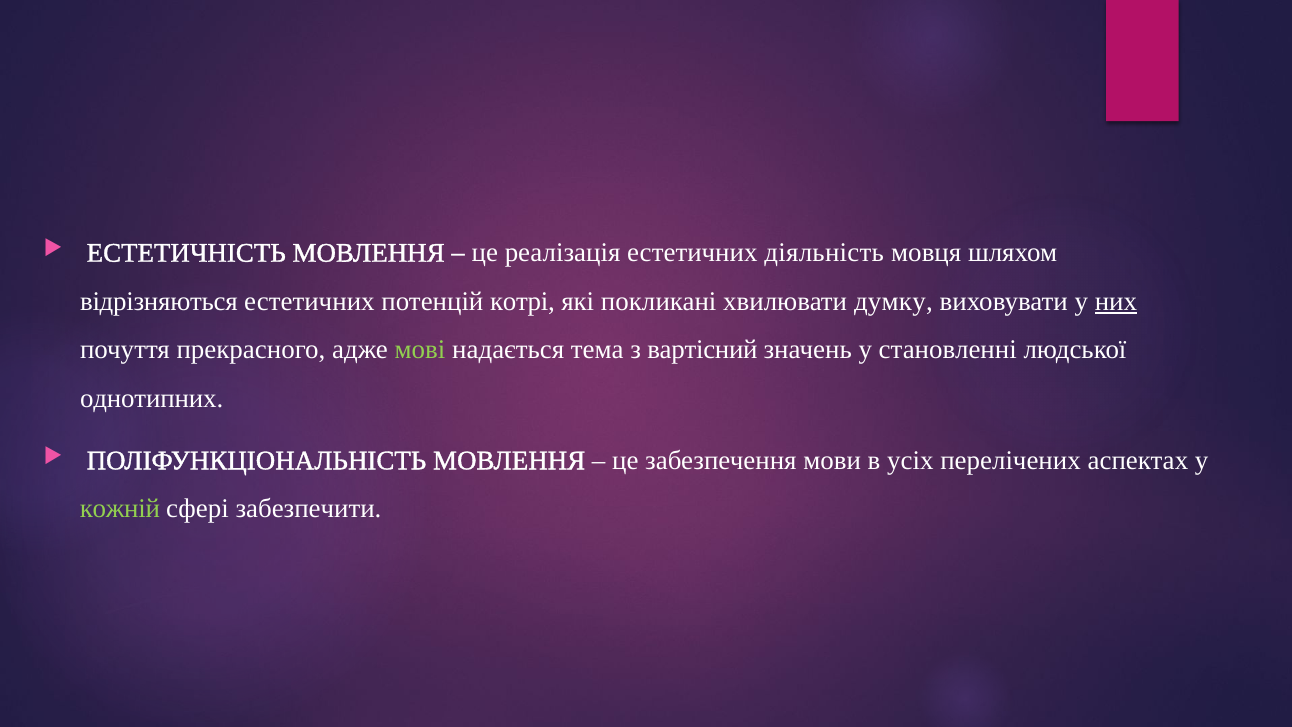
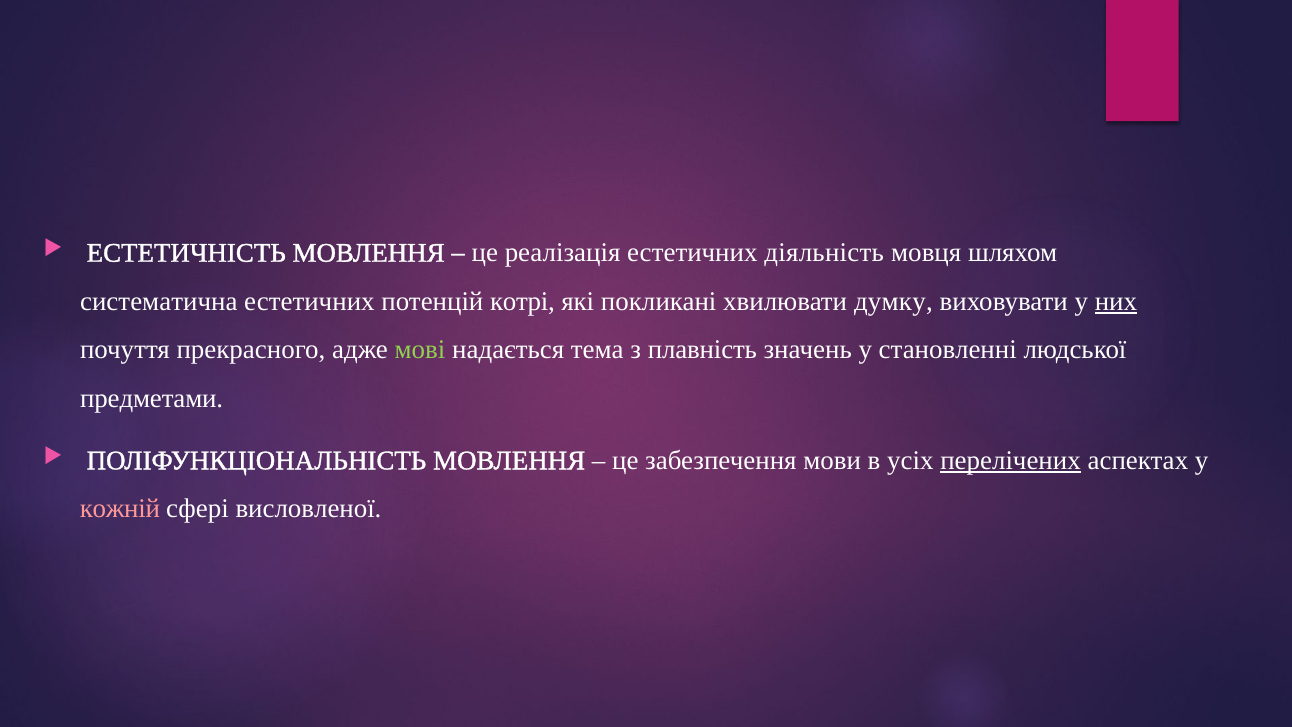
відрізняються: відрізняються -> систематична
вартісний: вартісний -> плавність
однотипних: однотипних -> предметами
перелічених underline: none -> present
кожній colour: light green -> pink
забезпечити: забезпечити -> висловленої
